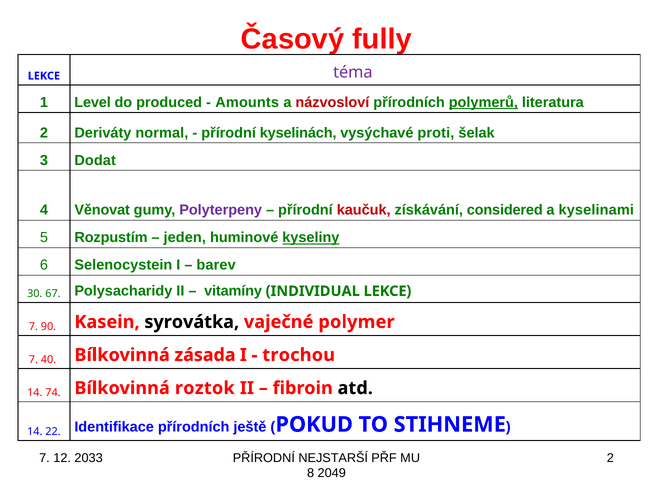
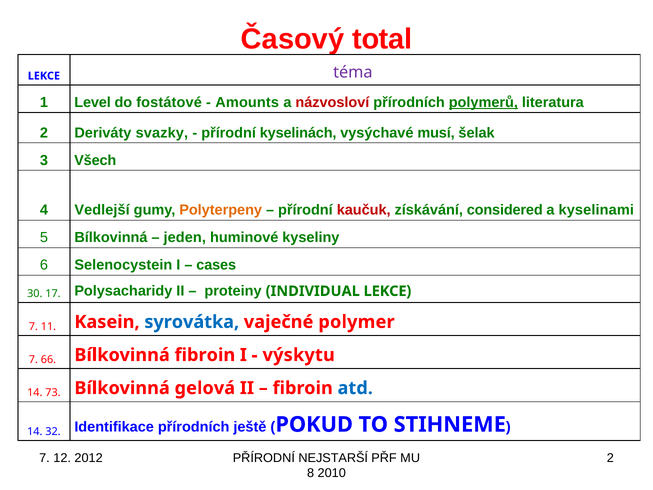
fully: fully -> total
produced: produced -> fostátové
normal: normal -> svazky
proti: proti -> musí
Dodat: Dodat -> Všech
Věnovat: Věnovat -> Vedlejší
Polyterpeny colour: purple -> orange
5 Rozpustím: Rozpustím -> Bílkovinná
kyseliny underline: present -> none
barev: barev -> cases
67: 67 -> 17
vitamíny: vitamíny -> proteiny
90: 90 -> 11
syrovátka colour: black -> blue
40: 40 -> 66
Bílkovinná zásada: zásada -> fibroin
trochou: trochou -> výskytu
74: 74 -> 73
roztok: roztok -> gelová
atd colour: black -> blue
22: 22 -> 32
2033: 2033 -> 2012
2049: 2049 -> 2010
